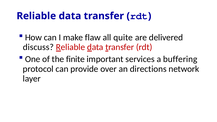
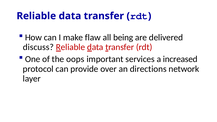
quite: quite -> being
finite: finite -> oops
buffering: buffering -> increased
